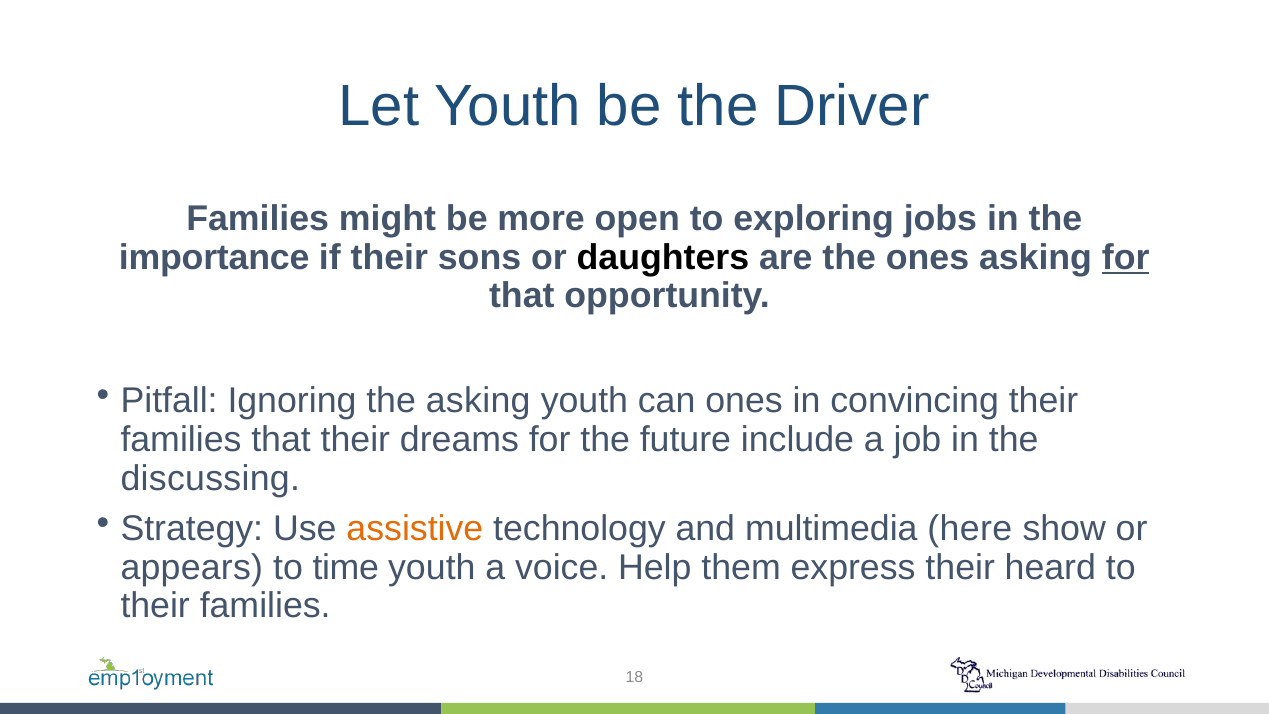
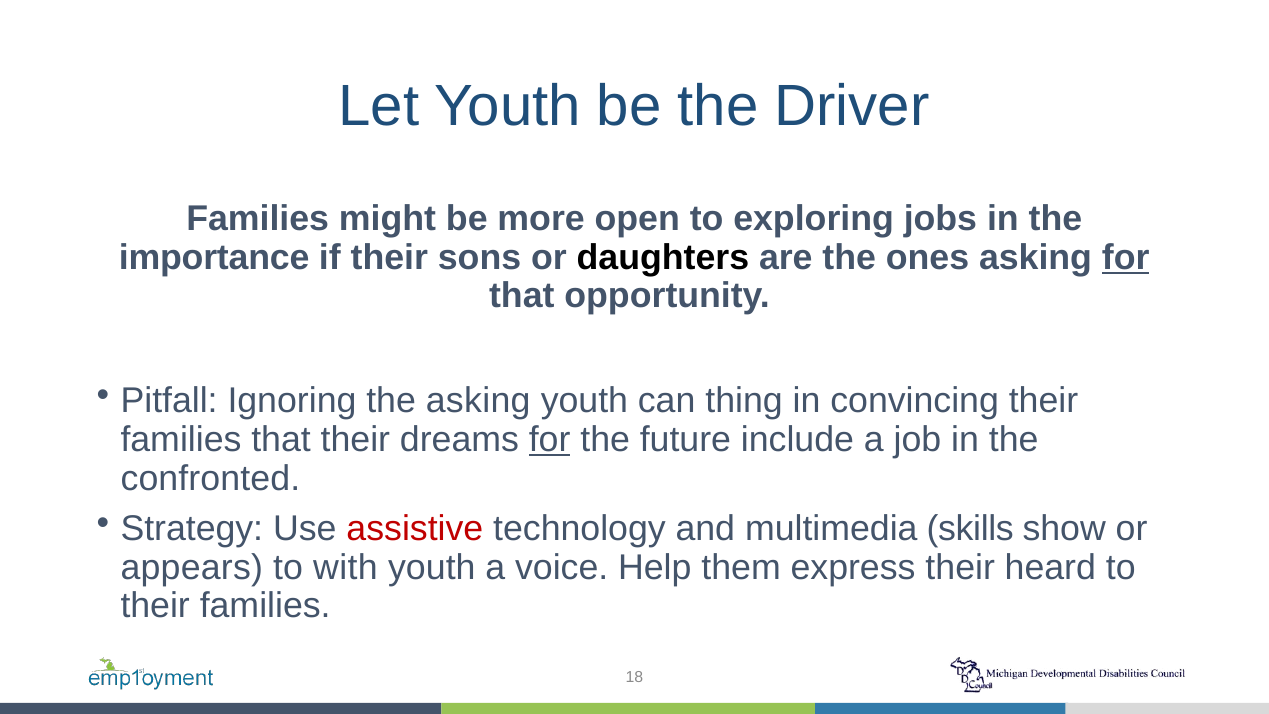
can ones: ones -> thing
for at (550, 440) underline: none -> present
discussing: discussing -> confronted
assistive colour: orange -> red
here: here -> skills
time: time -> with
